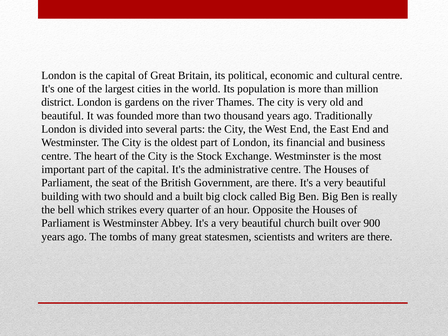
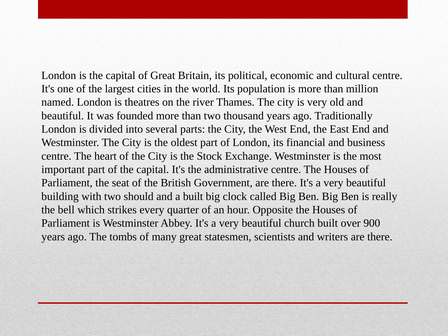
district: district -> named
gardens: gardens -> theatres
